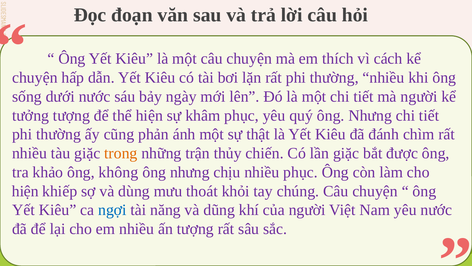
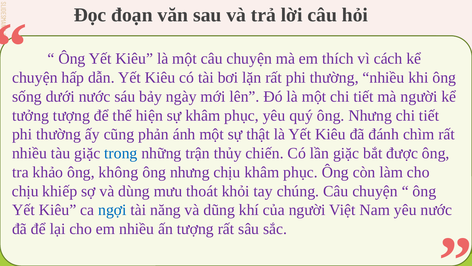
trong colour: orange -> blue
chịu nhiều: nhiều -> khâm
hiện at (25, 191): hiện -> chịu
